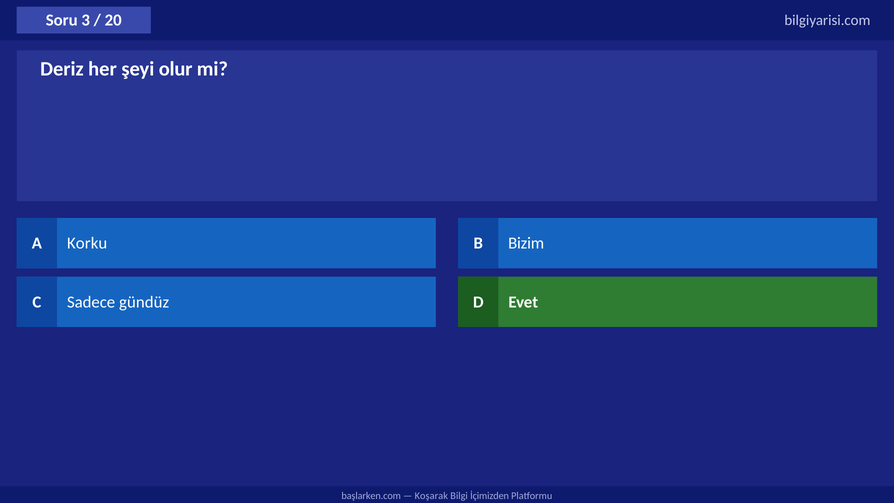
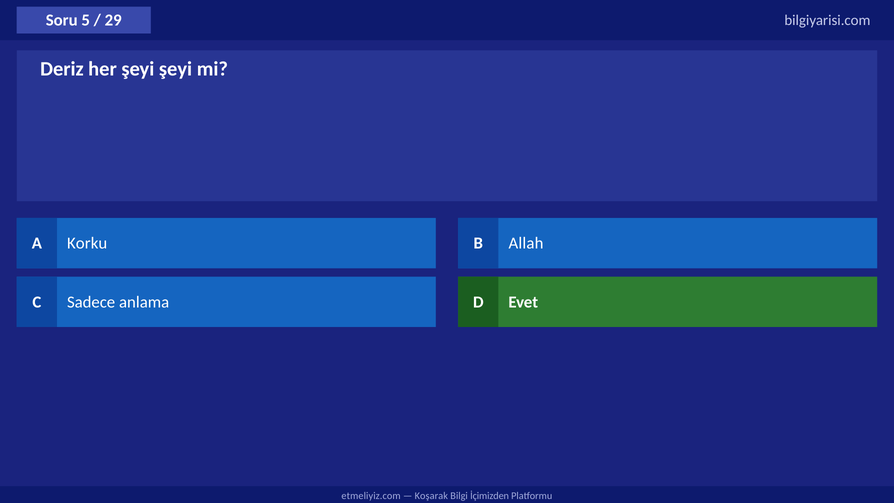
3: 3 -> 5
20: 20 -> 29
şeyi olur: olur -> şeyi
Bizim: Bizim -> Allah
gündüz: gündüz -> anlama
başlarken.com: başlarken.com -> etmeliyiz.com
